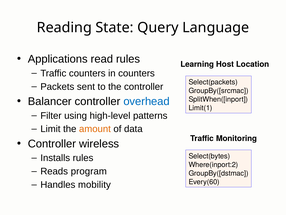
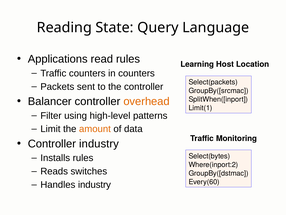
overhead colour: blue -> orange
Controller wireless: wireless -> industry
program: program -> switches
Handles mobility: mobility -> industry
